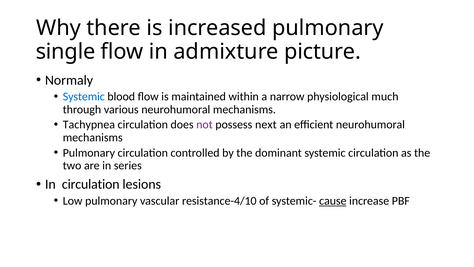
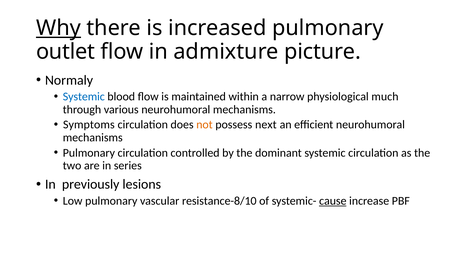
Why underline: none -> present
single: single -> outlet
Tachypnea: Tachypnea -> Symptoms
not colour: purple -> orange
In circulation: circulation -> previously
resistance-4/10: resistance-4/10 -> resistance-8/10
